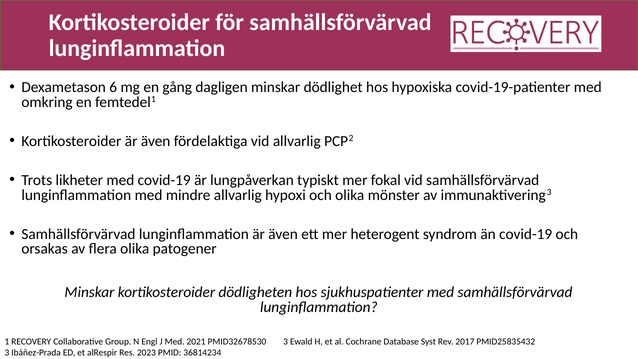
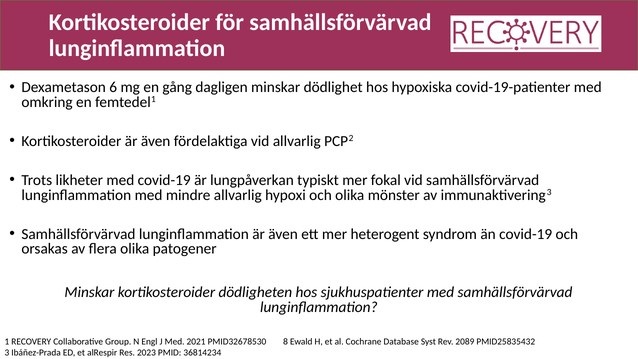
PMID32678530 3: 3 -> 8
2017: 2017 -> 2089
